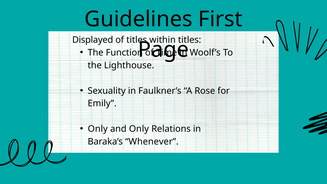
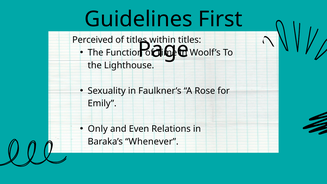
Displayed: Displayed -> Perceived
and Only: Only -> Even
